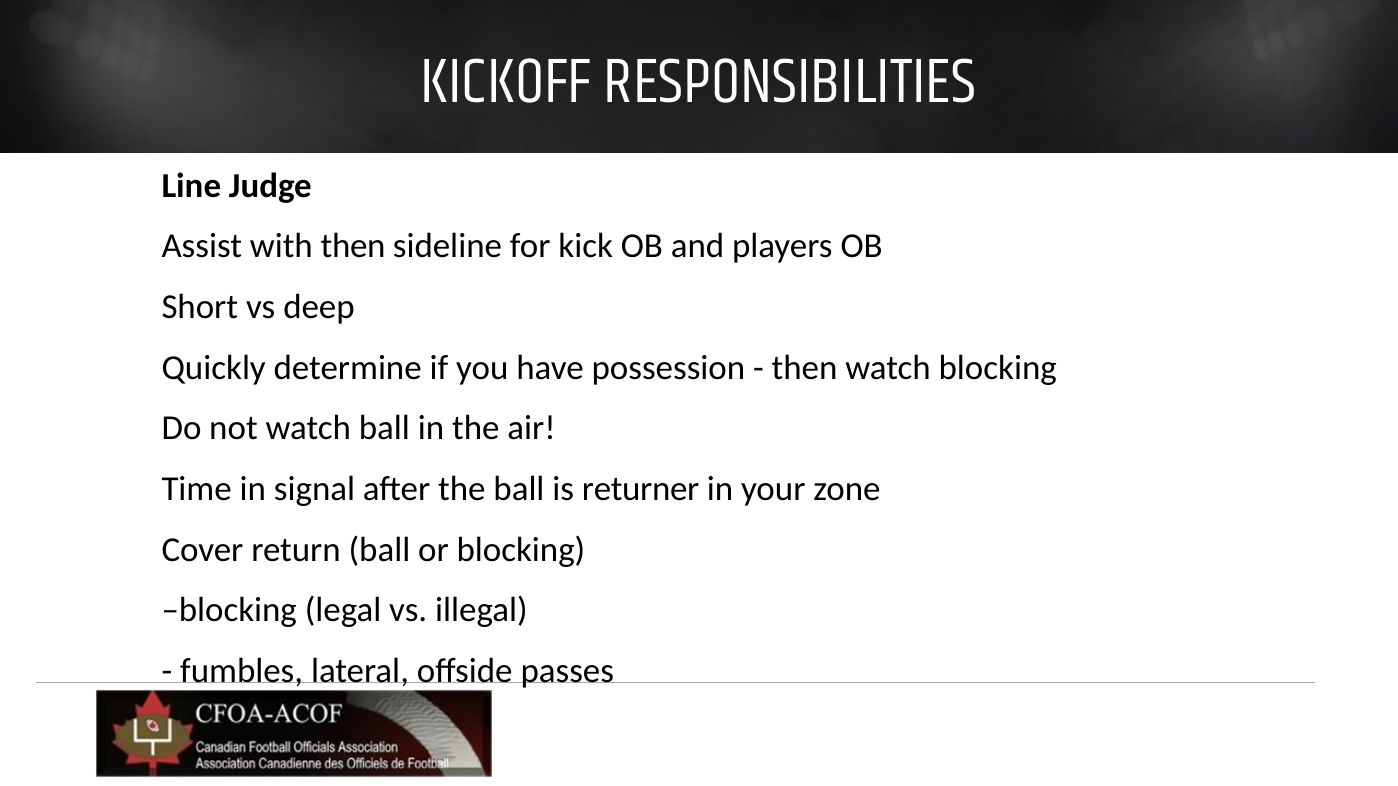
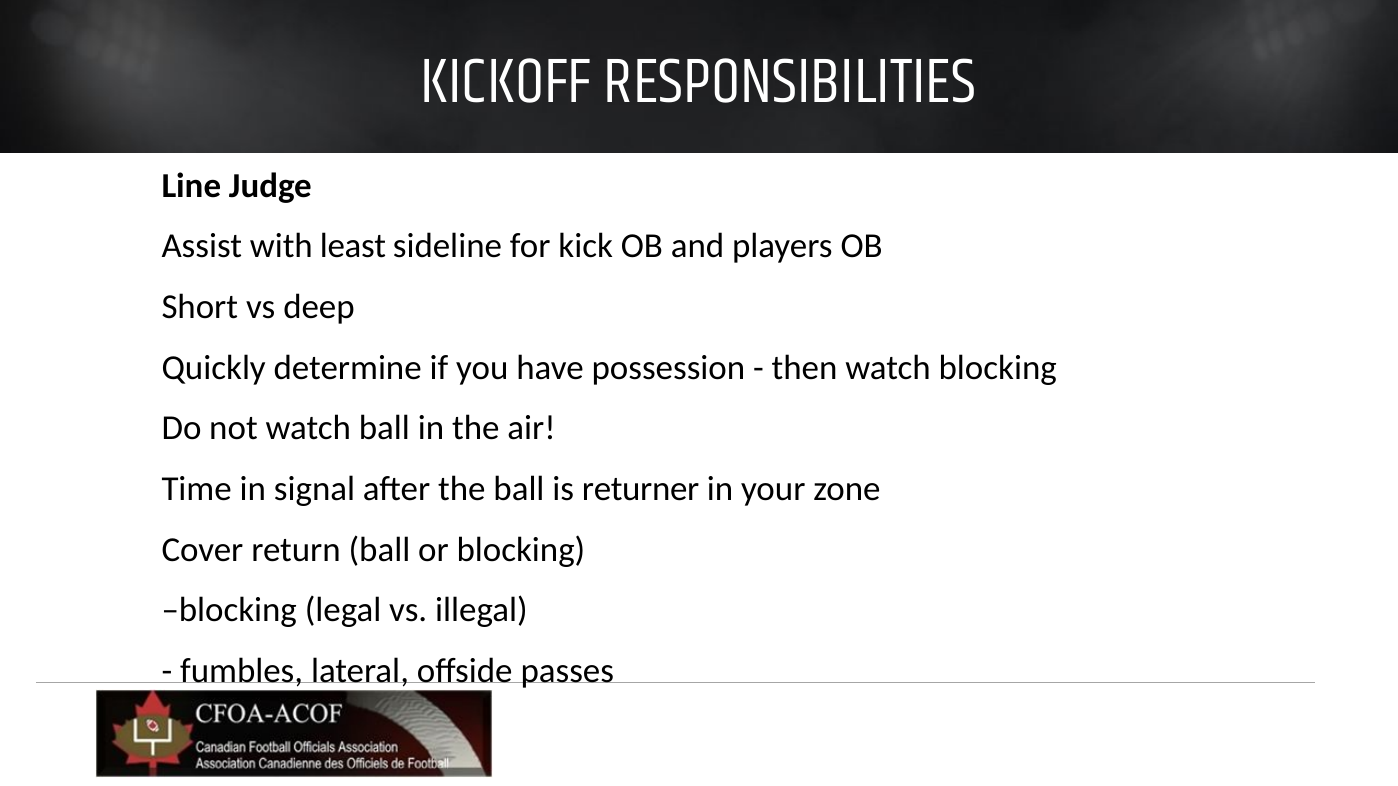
with then: then -> least
